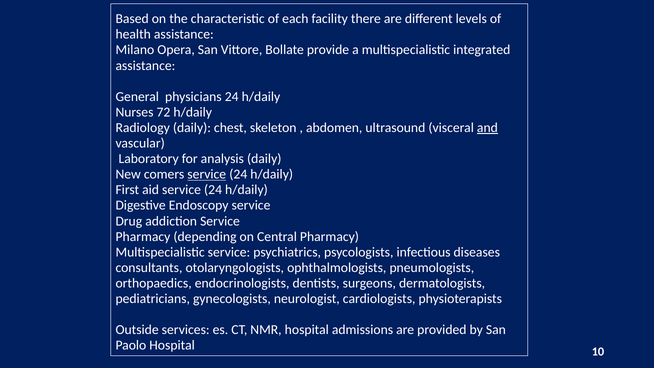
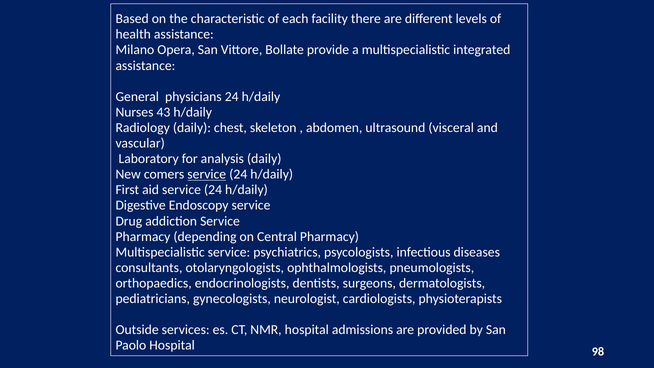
72: 72 -> 43
and underline: present -> none
10: 10 -> 98
